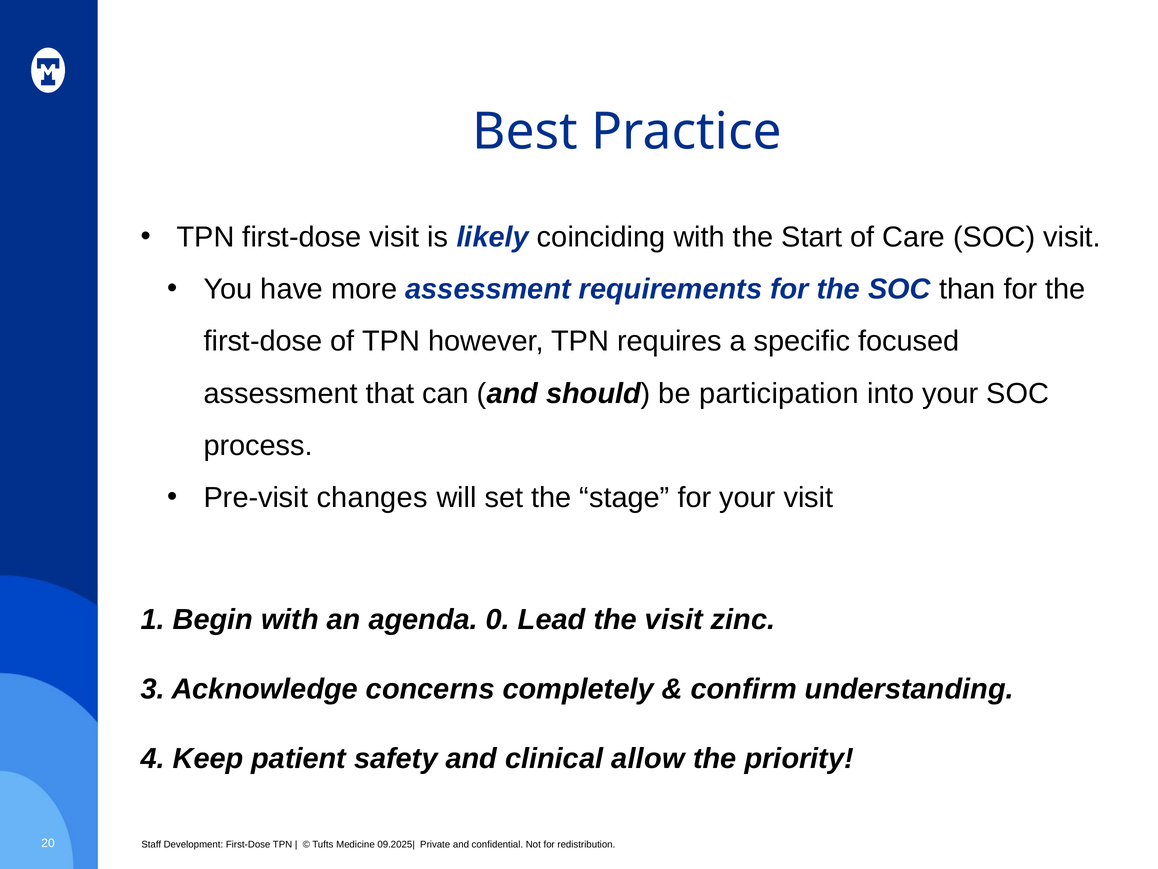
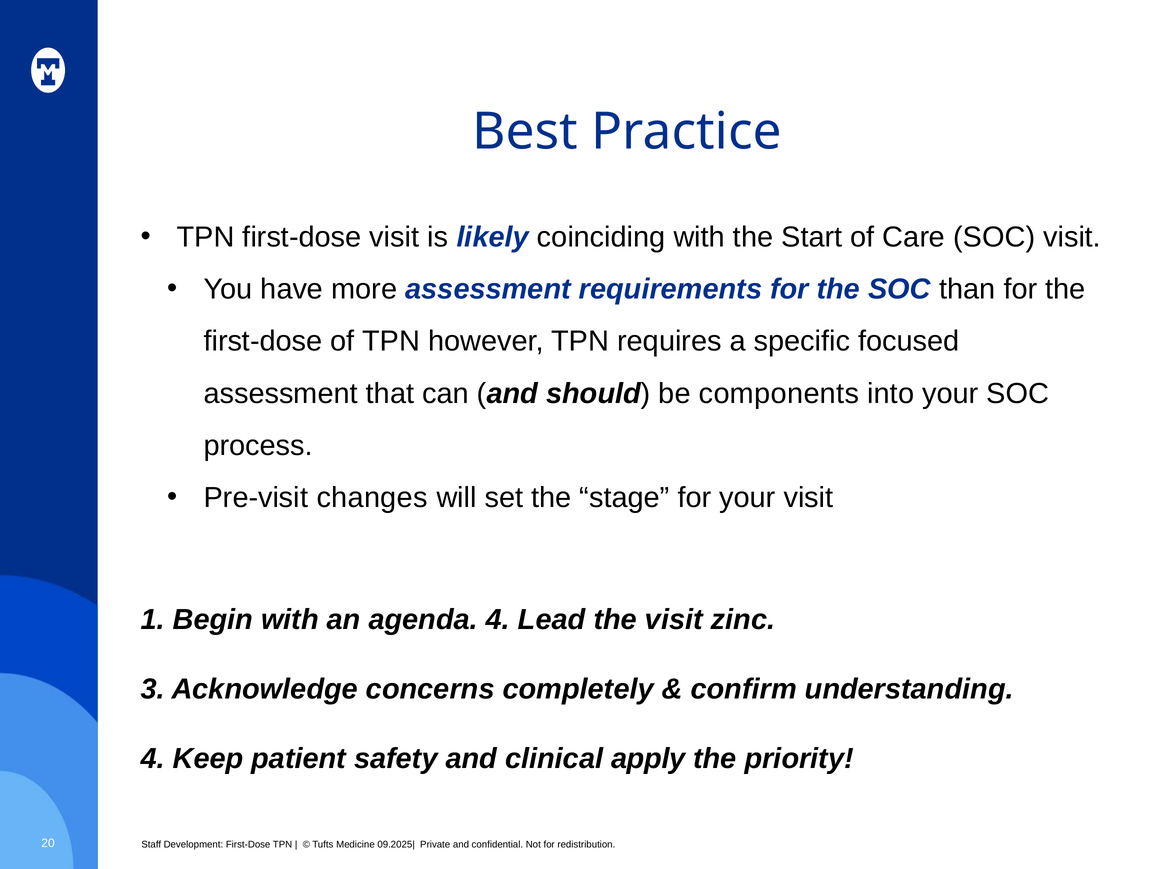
participation: participation -> components
agenda 0: 0 -> 4
allow: allow -> apply
